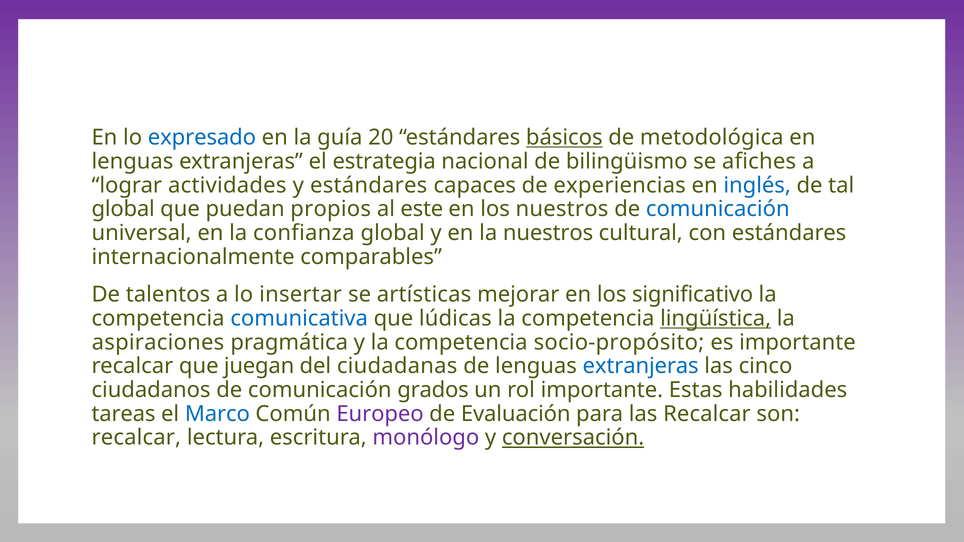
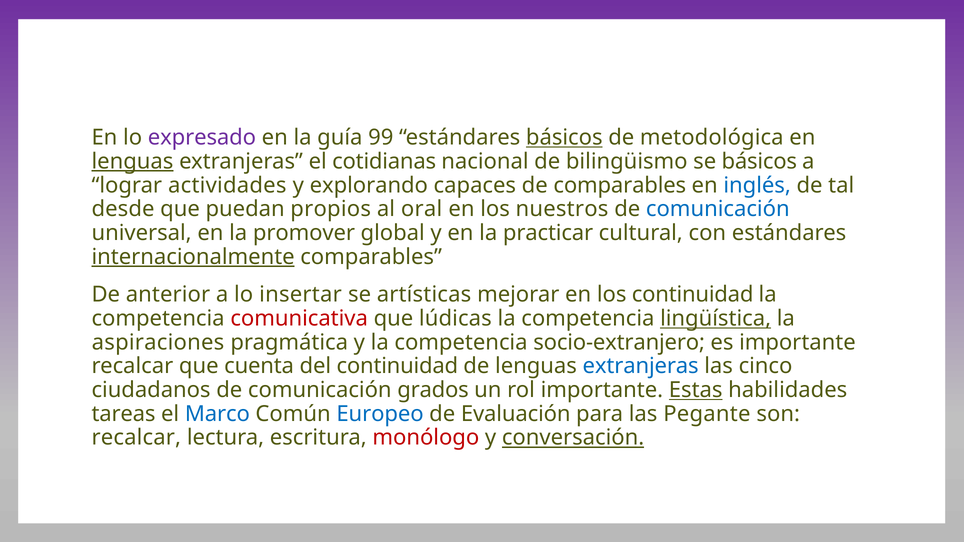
expresado colour: blue -> purple
20: 20 -> 99
lenguas at (132, 161) underline: none -> present
estrategia: estrategia -> cotidianas
se afiches: afiches -> básicos
y estándares: estándares -> explorando
de experiencias: experiencias -> comparables
global at (123, 209): global -> desde
este: este -> oral
confianza: confianza -> promover
la nuestros: nuestros -> practicar
internacionalmente underline: none -> present
talentos: talentos -> anterior
los significativo: significativo -> continuidad
comunicativa colour: blue -> red
socio-propósito: socio-propósito -> socio-extranjero
juegan: juegan -> cuenta
del ciudadanas: ciudadanas -> continuidad
Estas underline: none -> present
Europeo colour: purple -> blue
las Recalcar: Recalcar -> Pegante
monólogo colour: purple -> red
